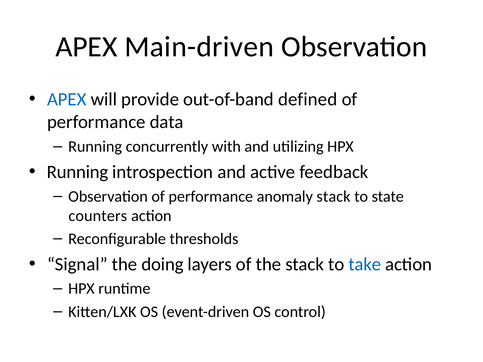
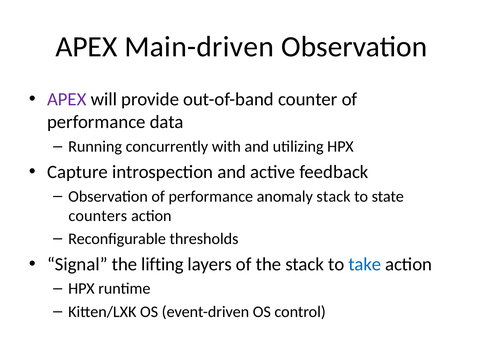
APEX at (67, 100) colour: blue -> purple
defined: defined -> counter
Running at (78, 172): Running -> Capture
doing: doing -> lifting
